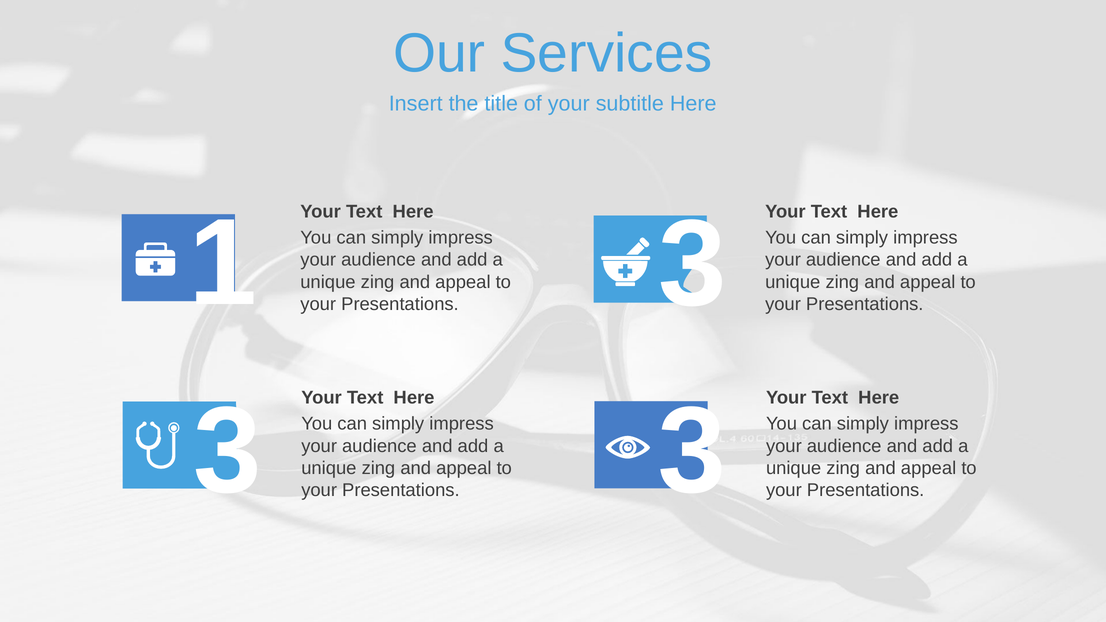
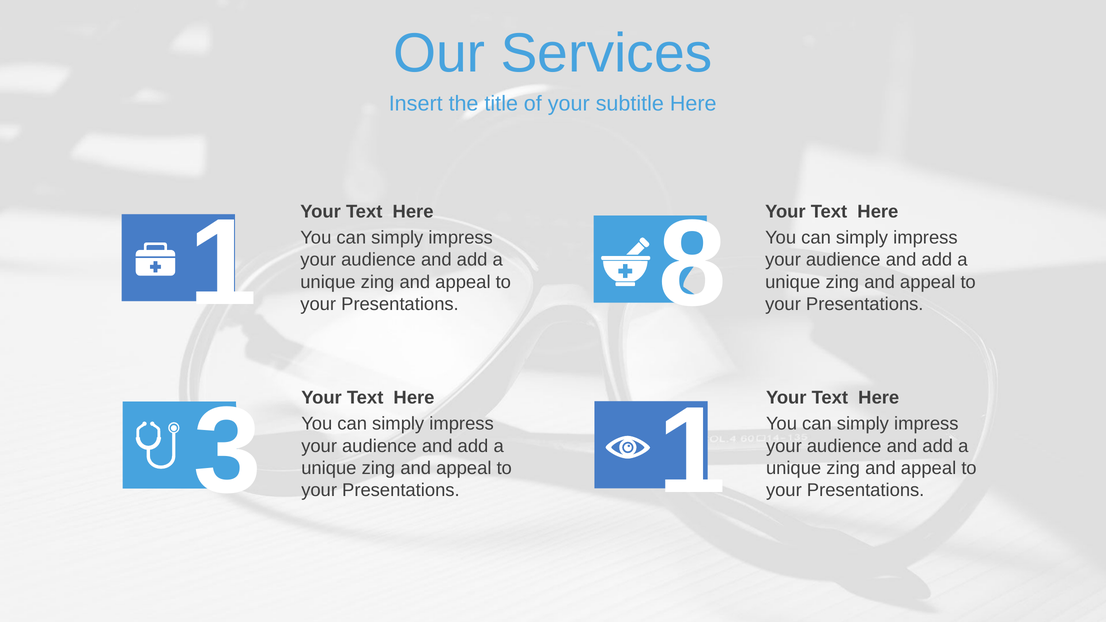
1 3: 3 -> 8
3 at (692, 452): 3 -> 1
